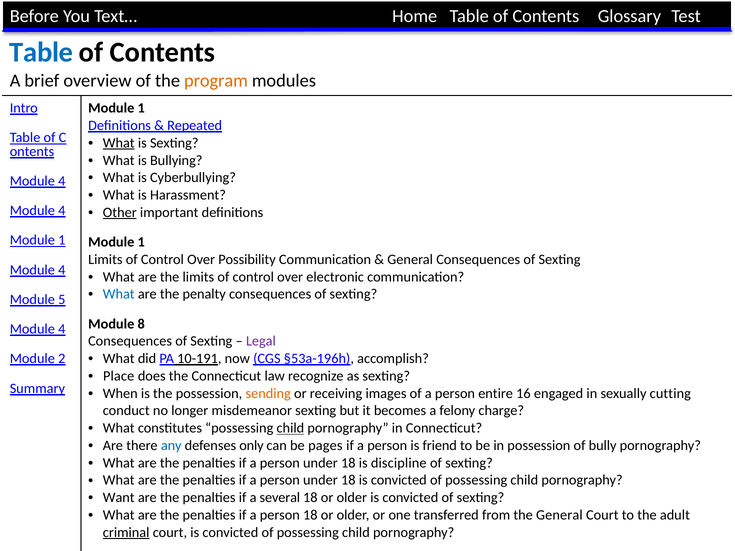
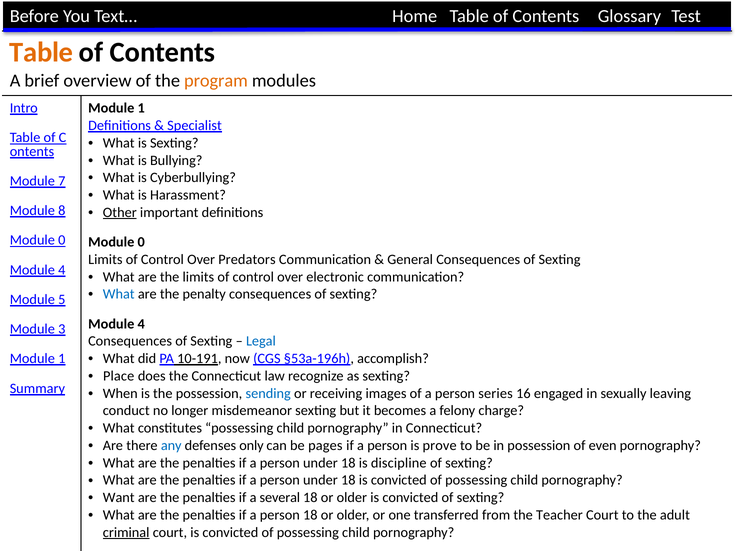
Table at (41, 52) colour: blue -> orange
Repeated: Repeated -> Specialist
What at (119, 143) underline: present -> none
4 at (62, 181): 4 -> 7
4 at (62, 211): 4 -> 8
1 at (62, 240): 1 -> 0
1 at (141, 242): 1 -> 0
Possibility: Possibility -> Predators
8 at (141, 324): 8 -> 4
4 at (62, 329): 4 -> 3
Legal colour: purple -> blue
2 at (62, 359): 2 -> 1
sending colour: orange -> blue
entire: entire -> series
cutting: cutting -> leaving
child at (290, 428) underline: present -> none
friend: friend -> prove
bully: bully -> even
the General: General -> Teacher
